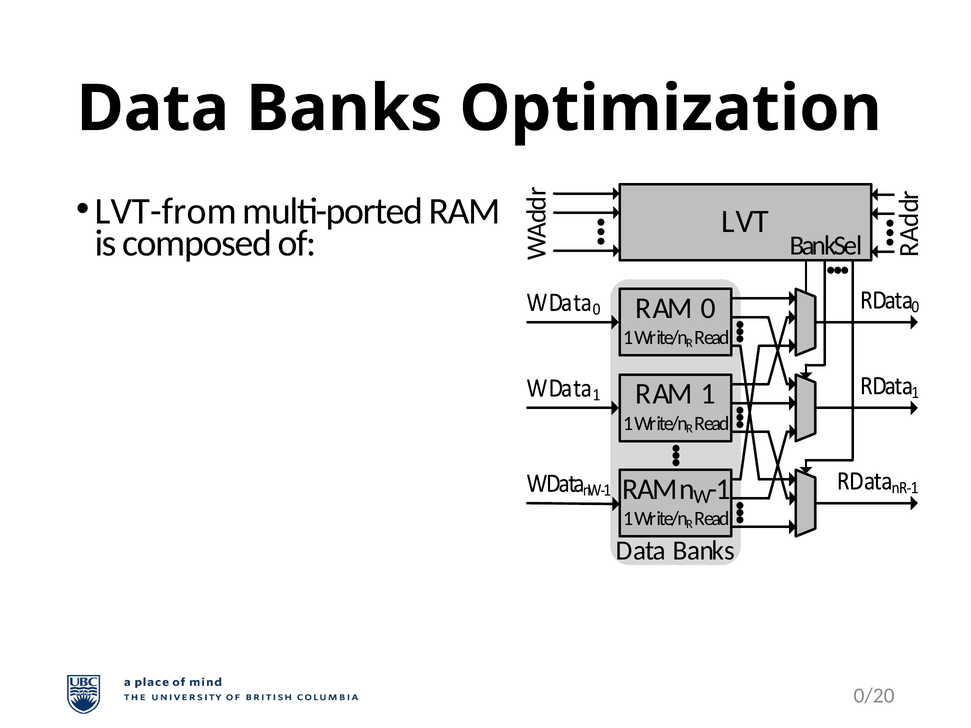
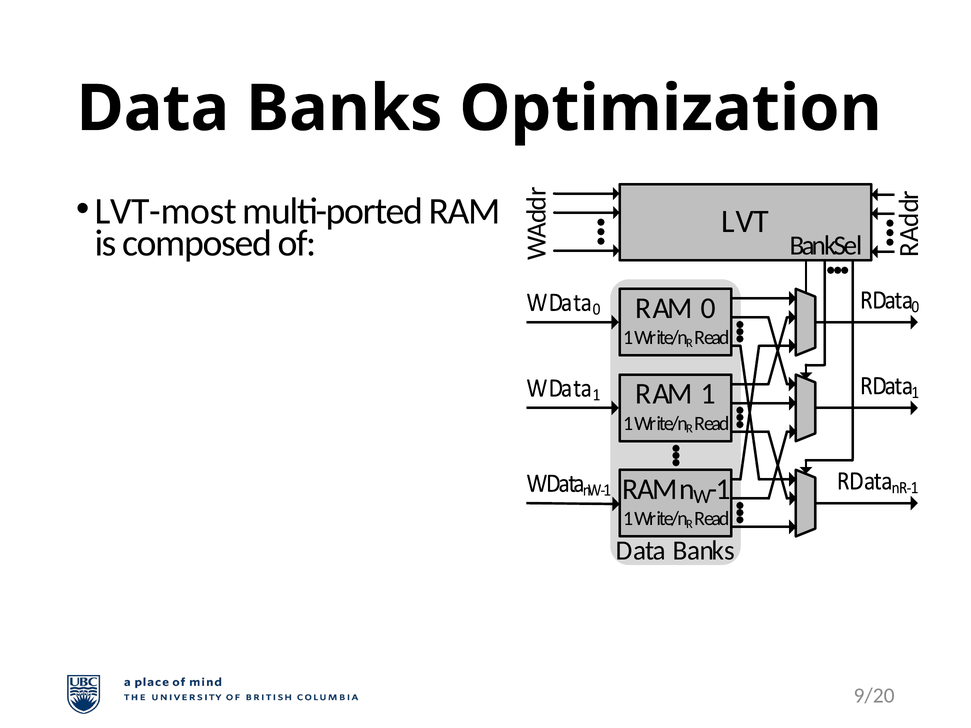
LVT-from: LVT-from -> LVT-most
0/20: 0/20 -> 9/20
